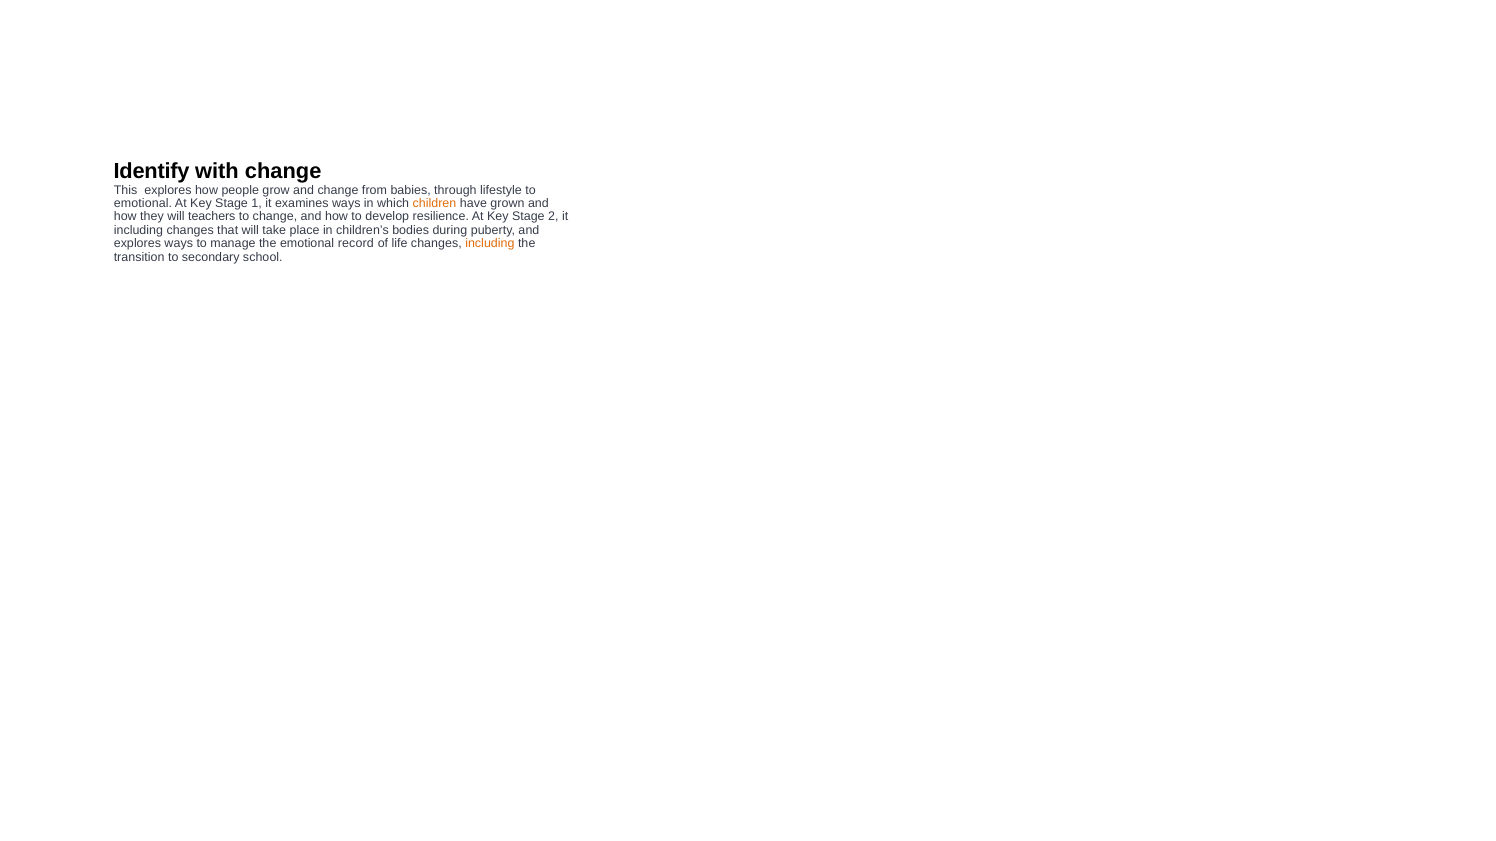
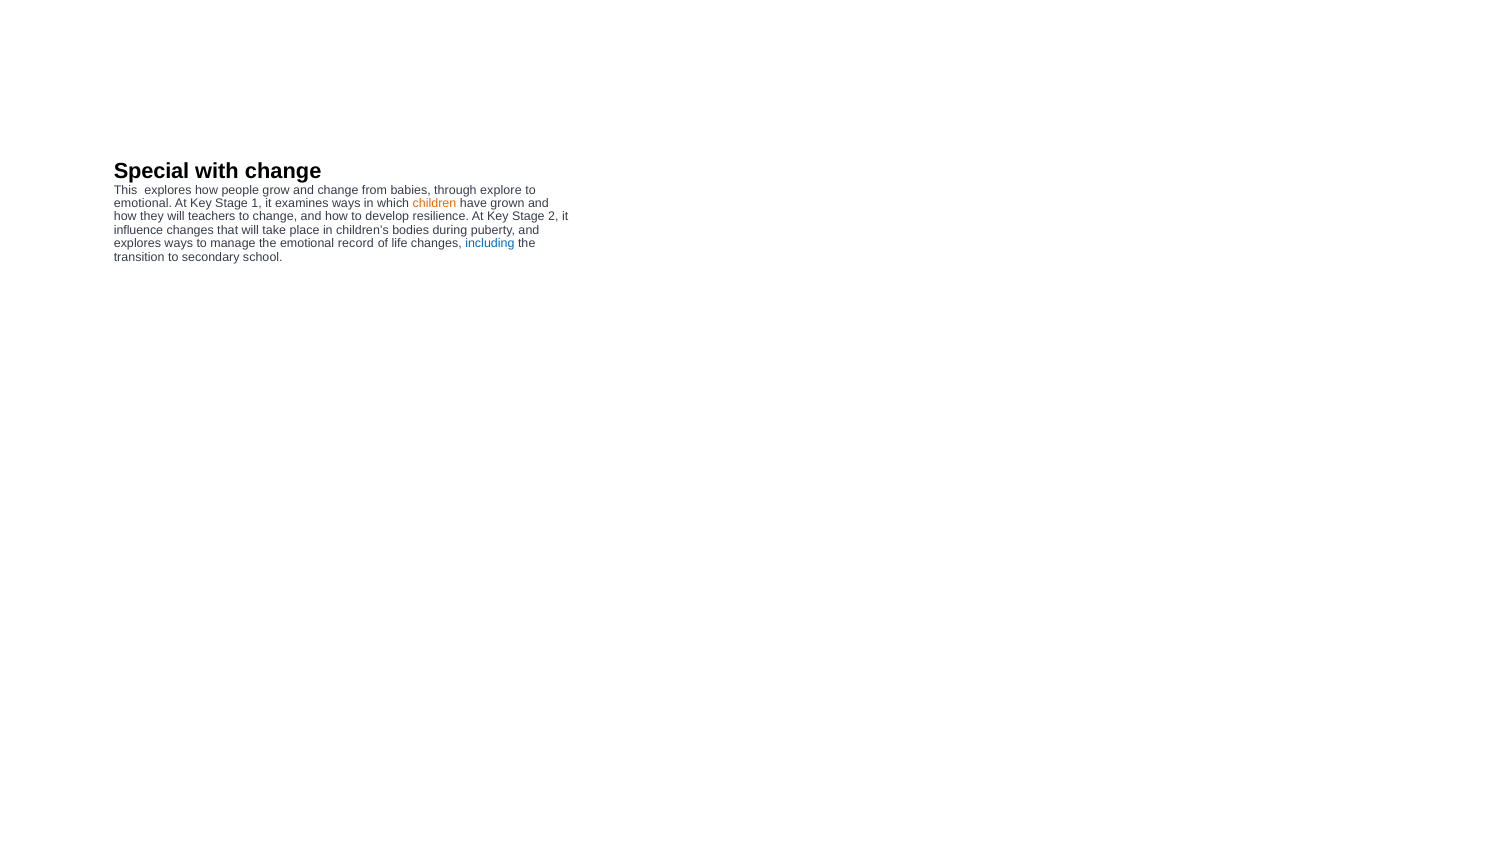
Identify: Identify -> Special
lifestyle: lifestyle -> explore
including at (138, 230): including -> influence
including at (490, 244) colour: orange -> blue
